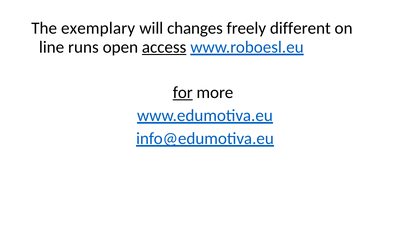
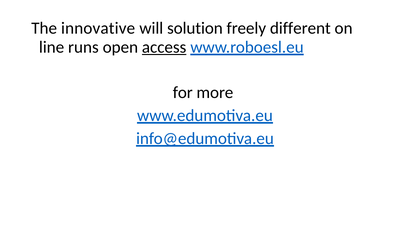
exemplary: exemplary -> innovative
changes: changes -> solution
for underline: present -> none
